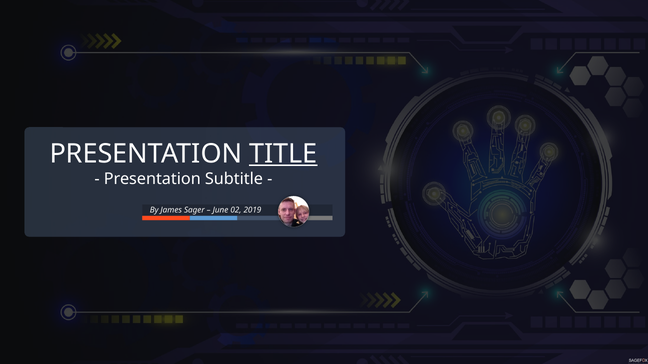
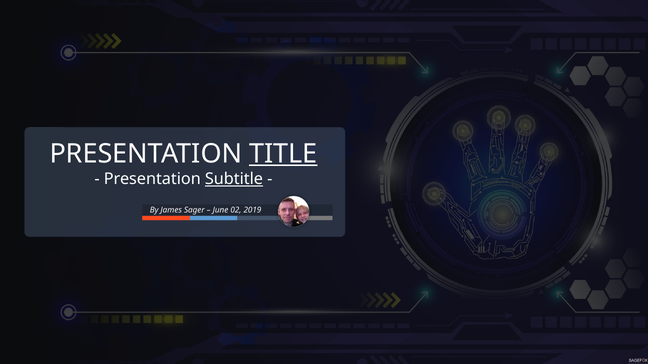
Subtitle underline: none -> present
